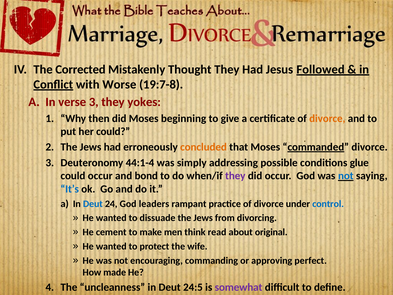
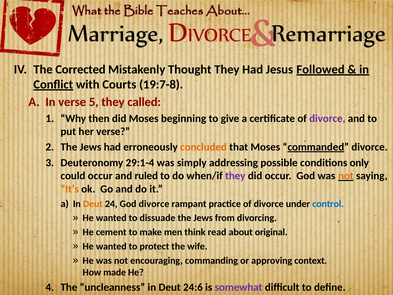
Worse: Worse -> Courts
verse 3: 3 -> 5
yokes: yokes -> called
divorce at (327, 118) colour: orange -> purple
her could: could -> verse
44:1-4: 44:1-4 -> 29:1-4
glue: glue -> only
bond: bond -> ruled
not at (346, 176) colour: blue -> orange
It’s colour: blue -> orange
Deut at (93, 204) colour: blue -> orange
God leaders: leaders -> divorce
perfect: perfect -> context
24:5: 24:5 -> 24:6
